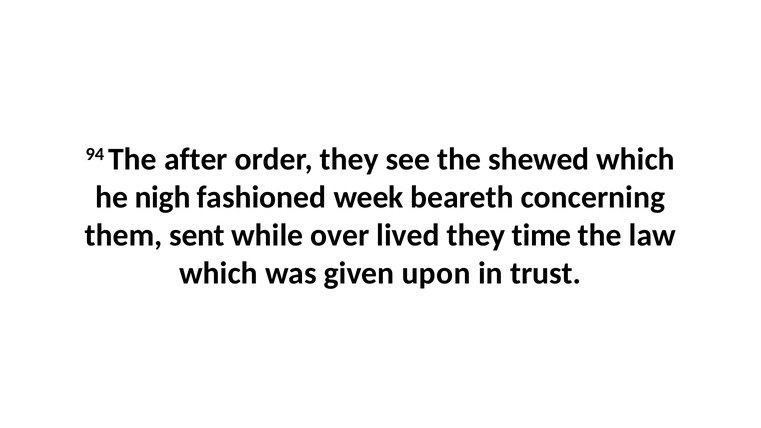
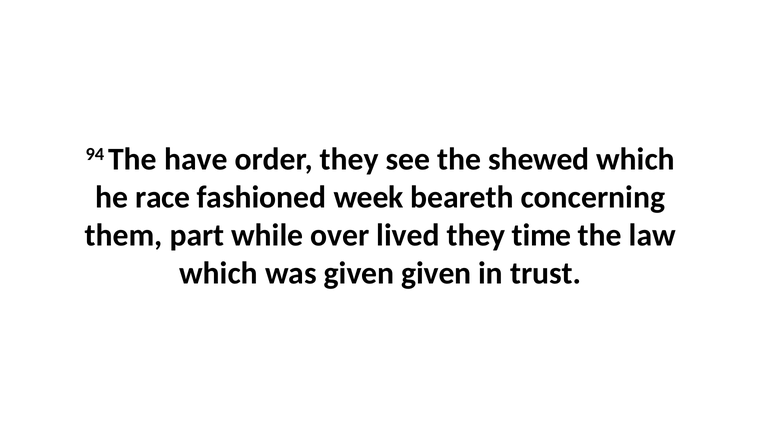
after: after -> have
nigh: nigh -> race
sent: sent -> part
given upon: upon -> given
